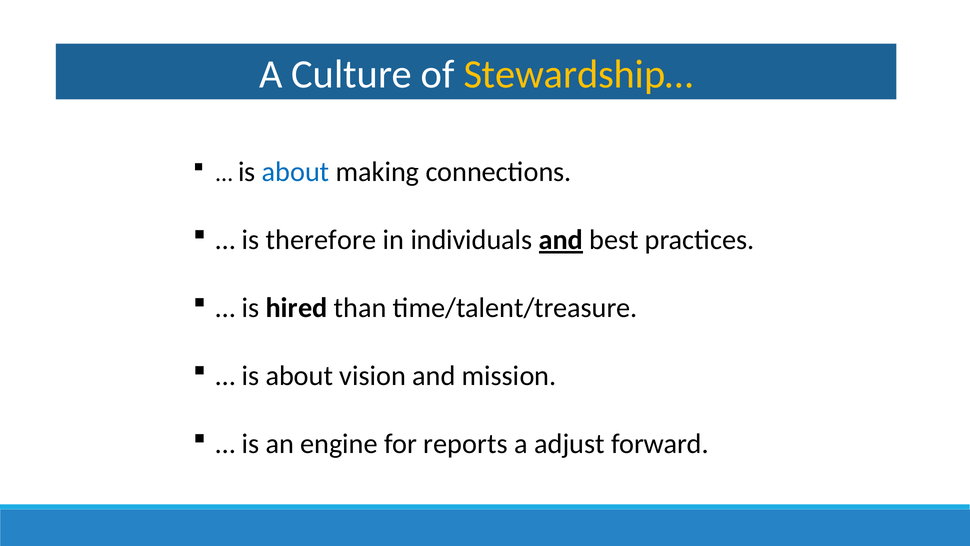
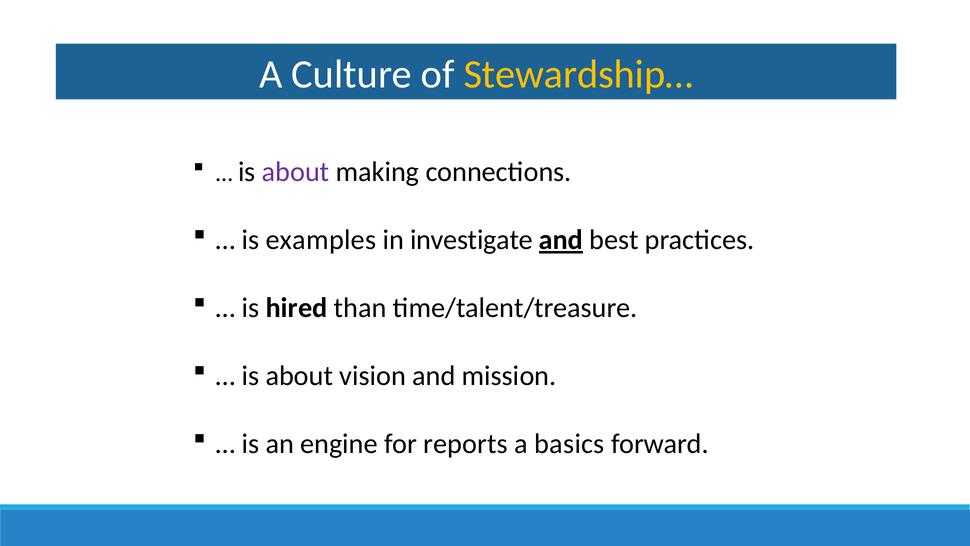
about at (296, 172) colour: blue -> purple
therefore: therefore -> examples
individuals: individuals -> investigate
adjust: adjust -> basics
